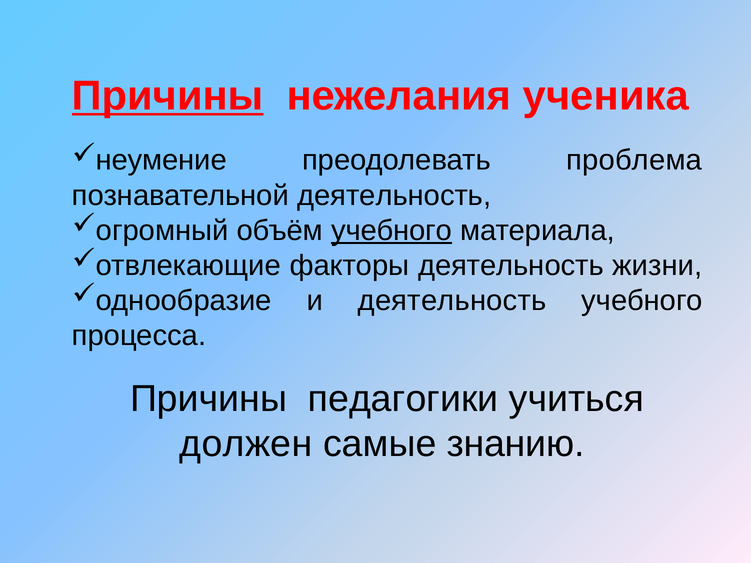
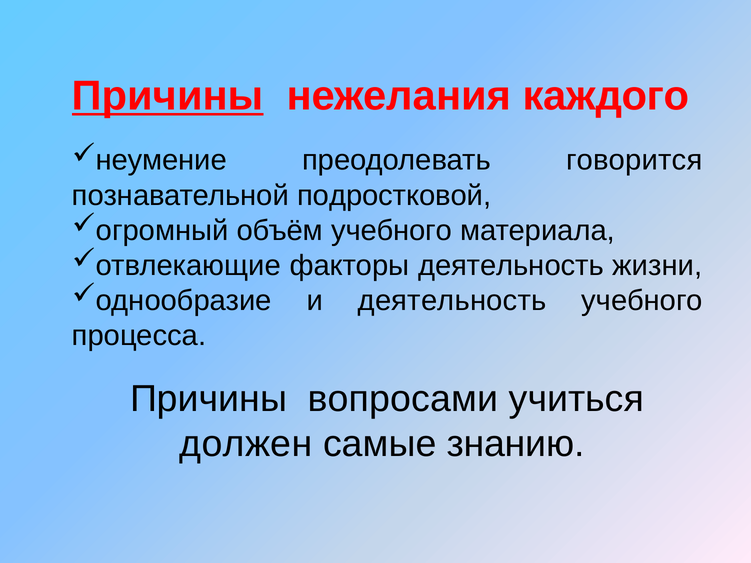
ученика: ученика -> каждого
проблема: проблема -> говорится
познавательной деятельность: деятельность -> подростковой
учебного at (392, 231) underline: present -> none
педагогики: педагогики -> вопросами
